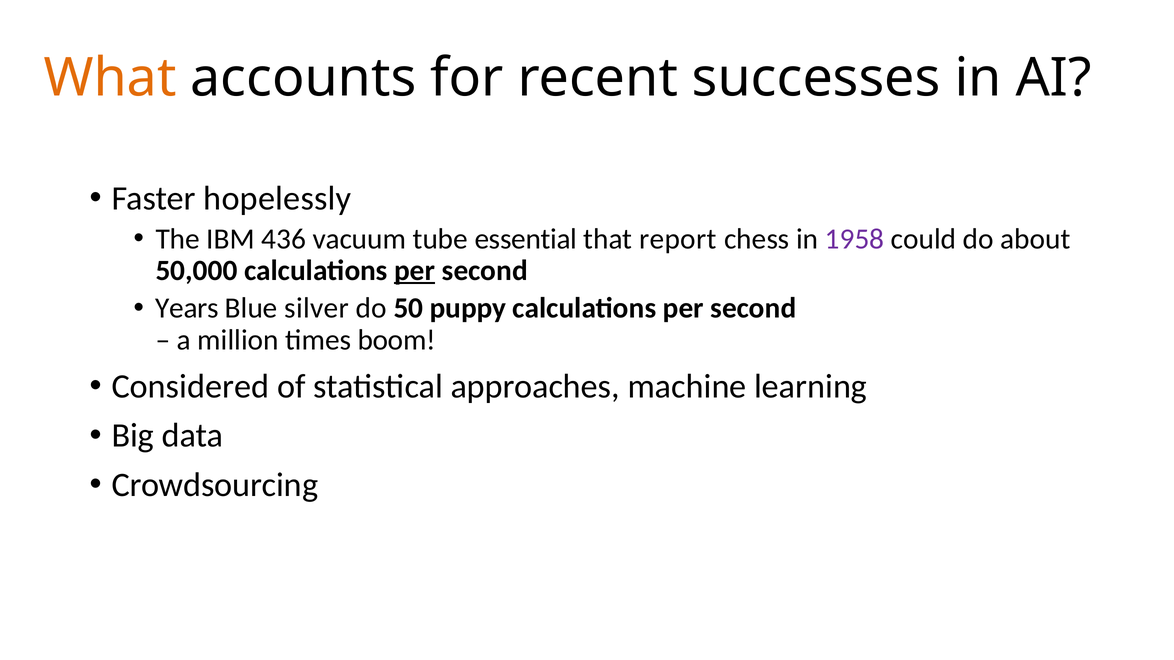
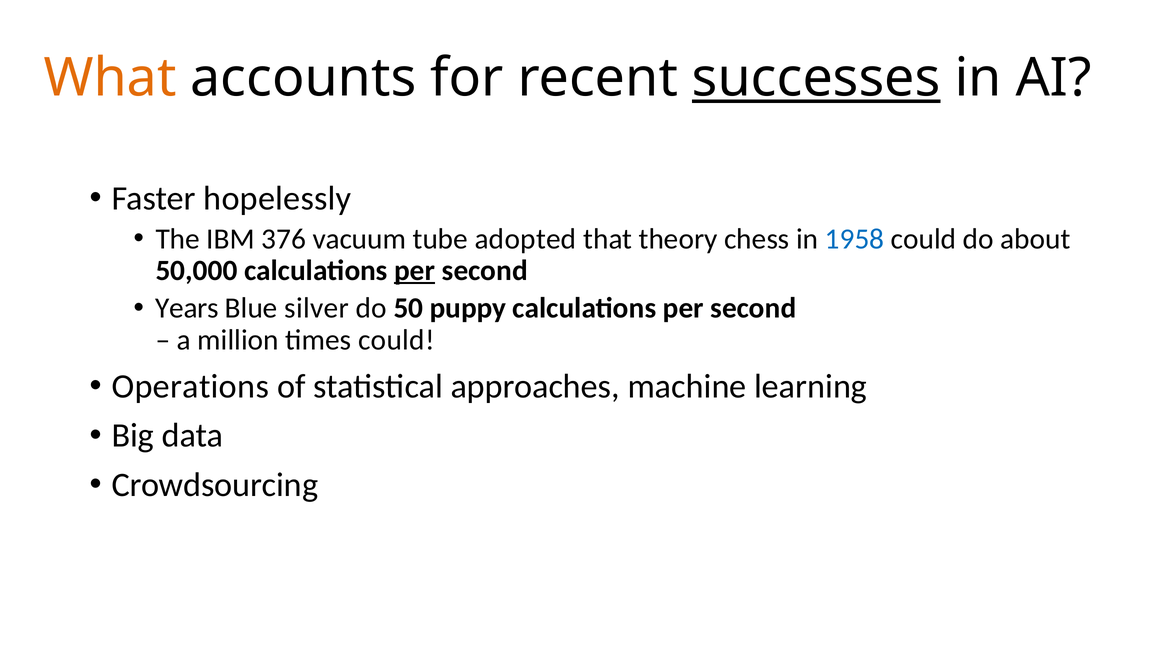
successes underline: none -> present
436: 436 -> 376
essential: essential -> adopted
report: report -> theory
1958 colour: purple -> blue
times boom: boom -> could
Considered: Considered -> Operations
